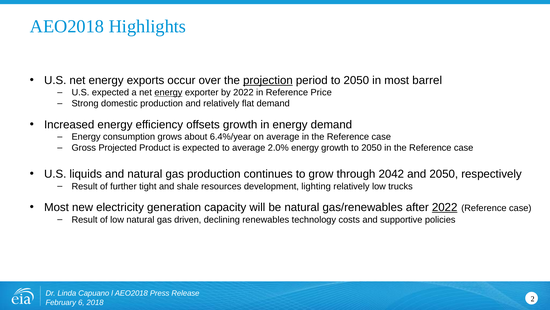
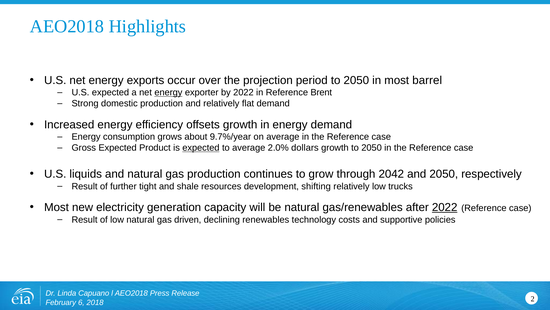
projection underline: present -> none
Price: Price -> Brent
6.4%/year: 6.4%/year -> 9.7%/year
Gross Projected: Projected -> Expected
expected at (201, 148) underline: none -> present
2.0% energy: energy -> dollars
lighting: lighting -> shifting
